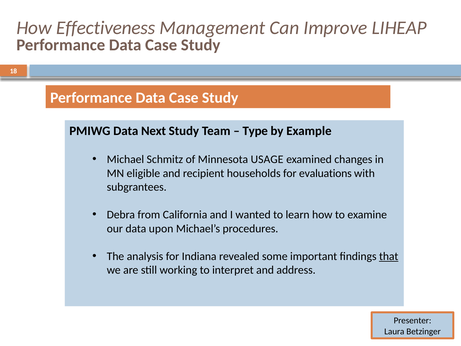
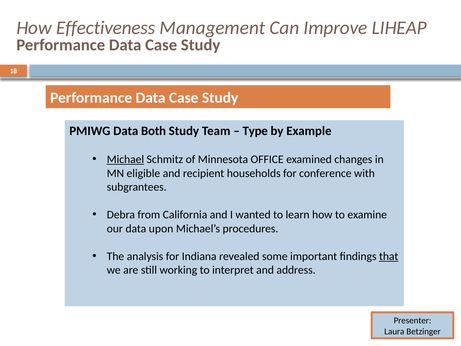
Next: Next -> Both
Michael underline: none -> present
USAGE: USAGE -> OFFICE
evaluations: evaluations -> conference
